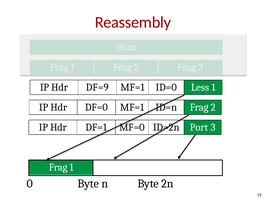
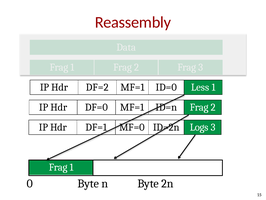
DF=9: DF=9 -> DF=2
Port: Port -> Logs
